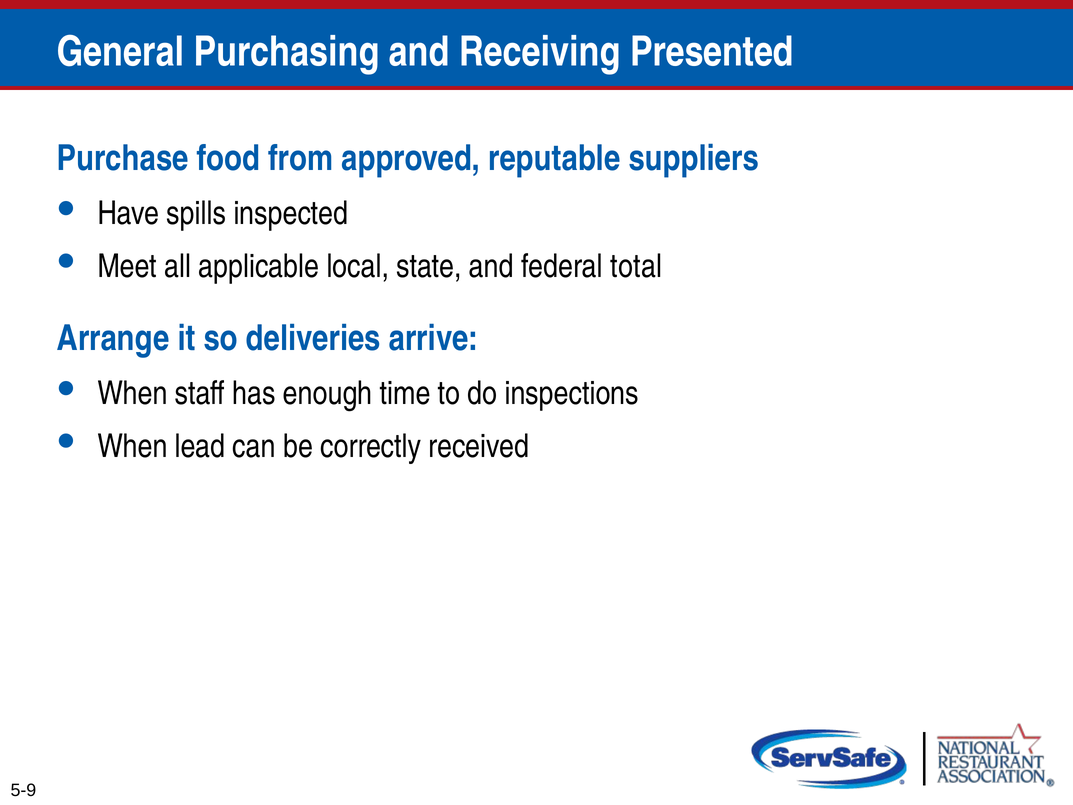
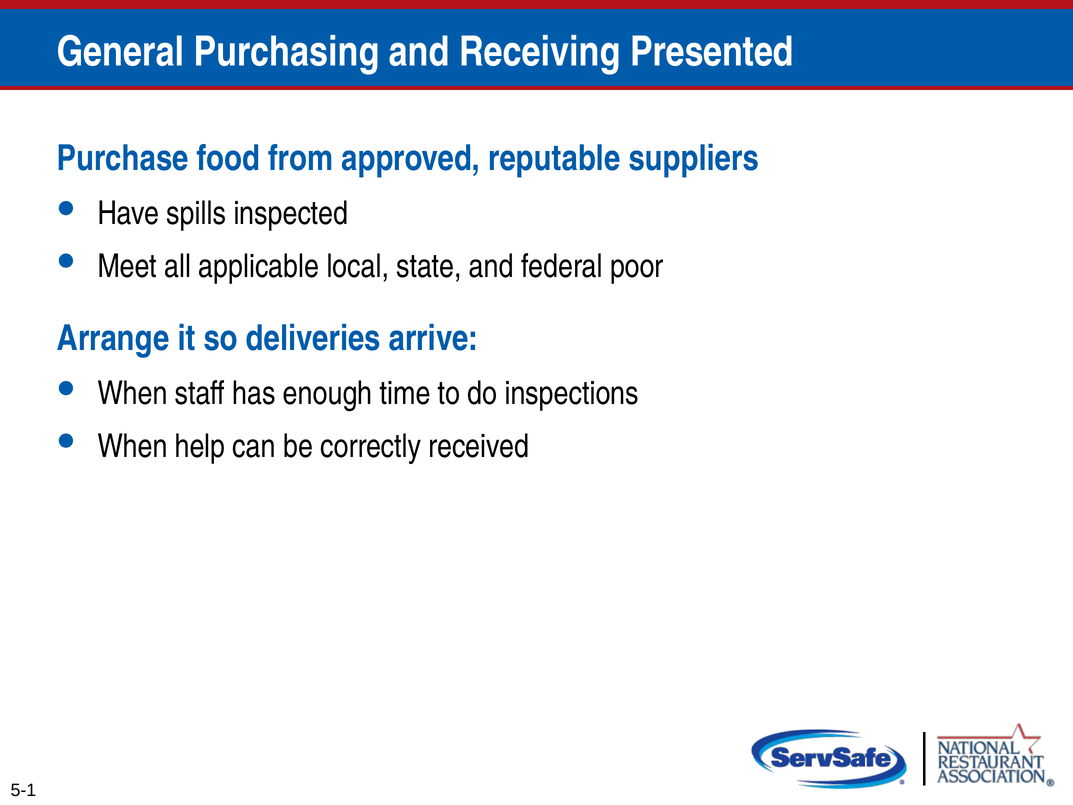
total: total -> poor
lead: lead -> help
5-9: 5-9 -> 5-1
